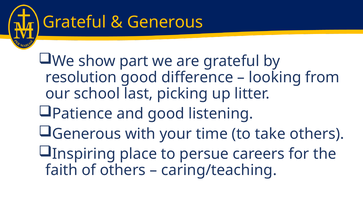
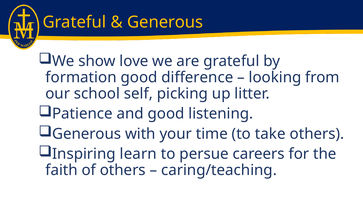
part: part -> love
resolution: resolution -> formation
last: last -> self
place: place -> learn
